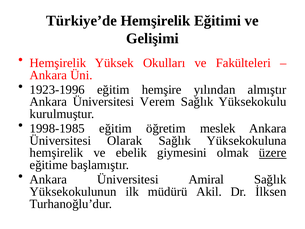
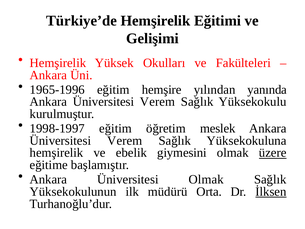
1923‑1996: 1923‑1996 -> 1965‑1996
almıştır: almıştır -> yanında
1998‑1985: 1998‑1985 -> 1998‑1997
Olarak at (125, 140): Olarak -> Verem
Üniversitesi Amiral: Amiral -> Olmak
Akil: Akil -> Orta
İlksen underline: none -> present
